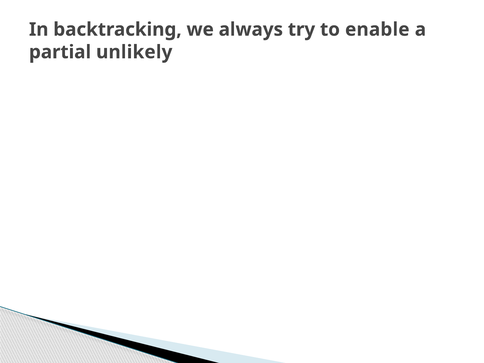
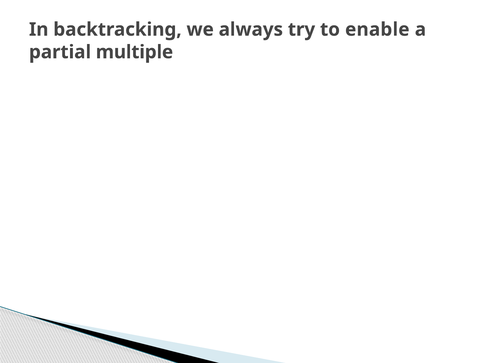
unlikely: unlikely -> multiple
